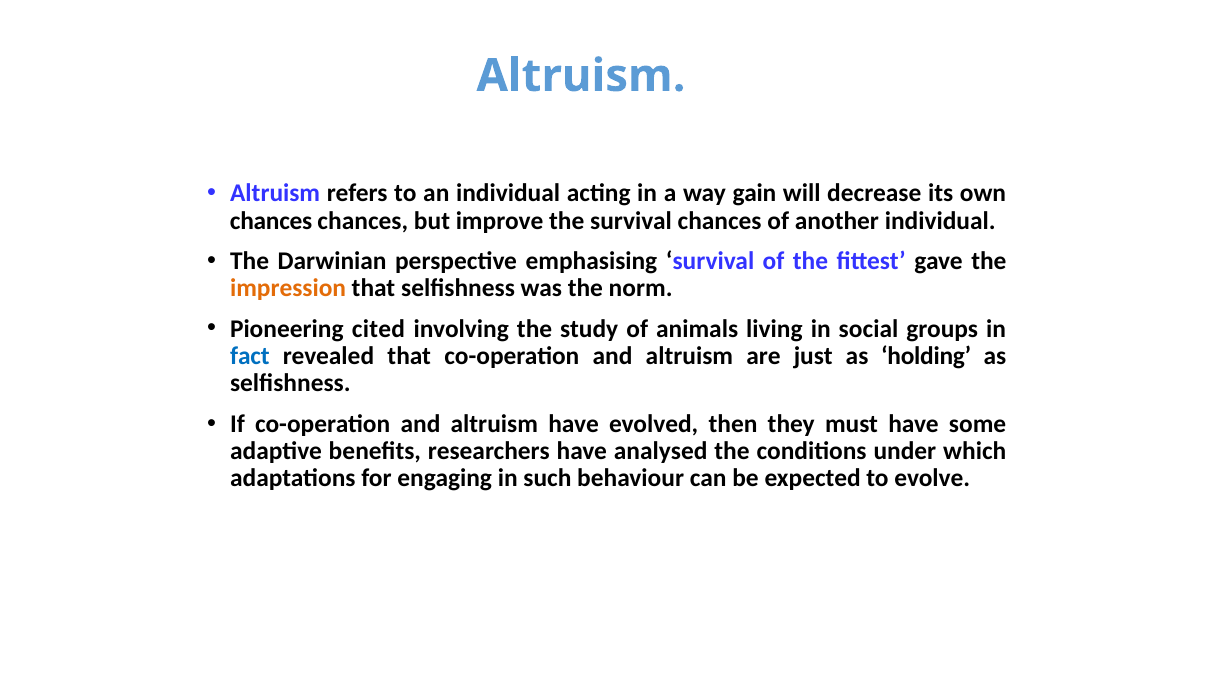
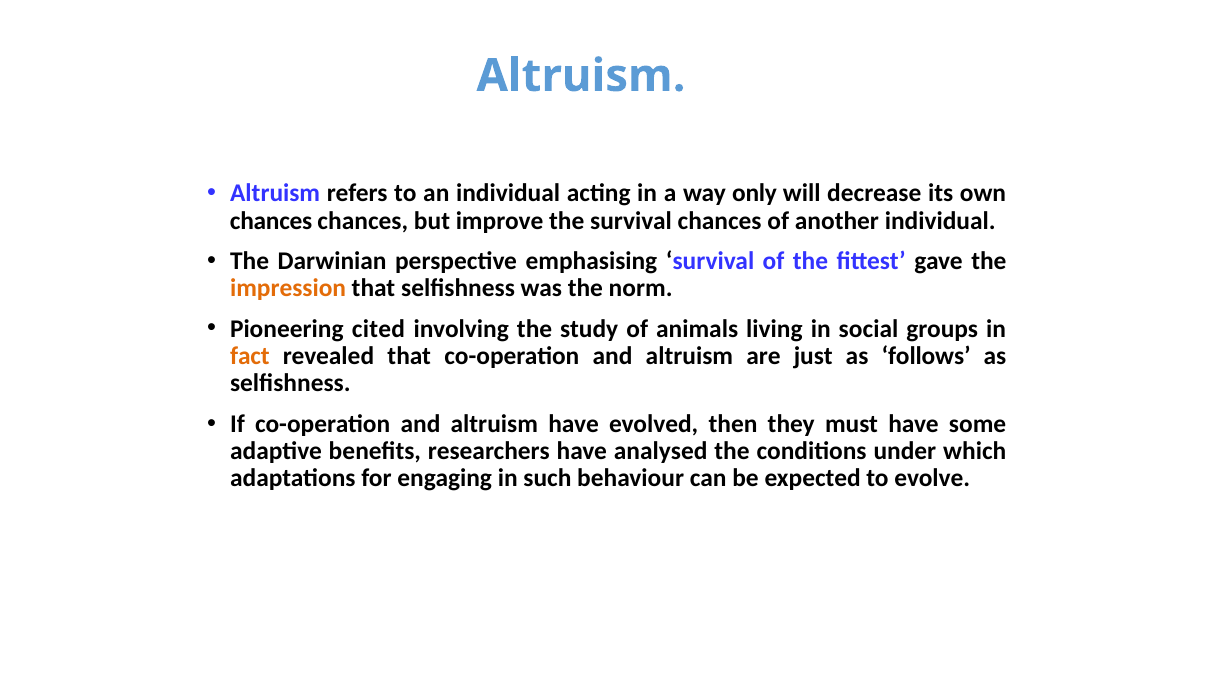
gain: gain -> only
fact colour: blue -> orange
holding: holding -> follows
